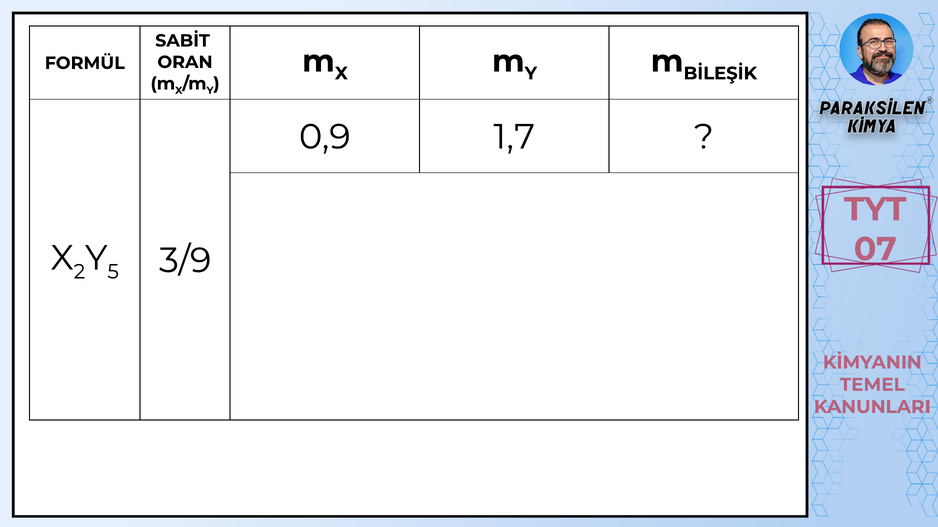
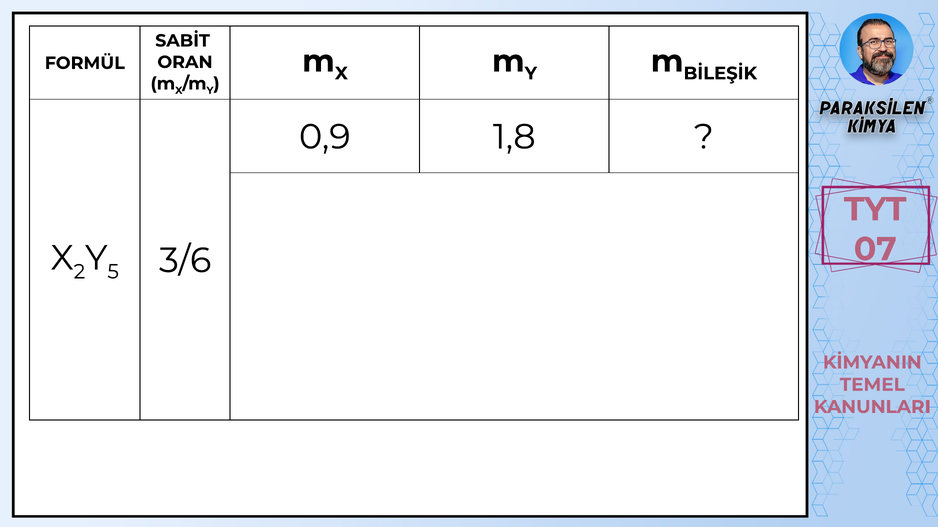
1,7: 1,7 -> 1,8
3/9: 3/9 -> 3/6
